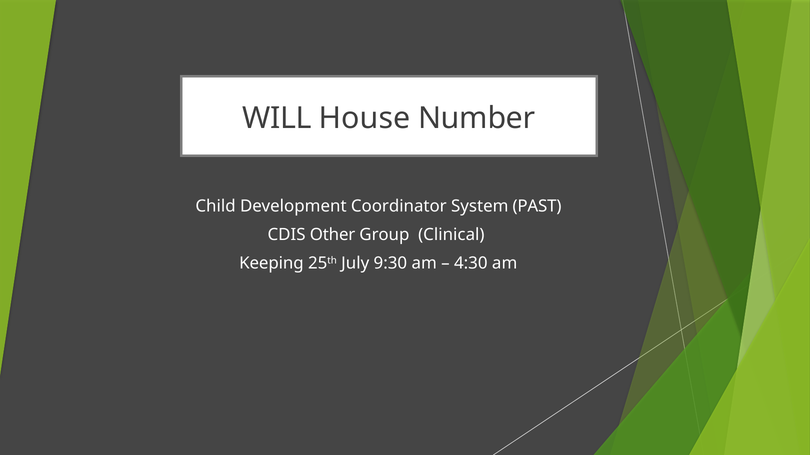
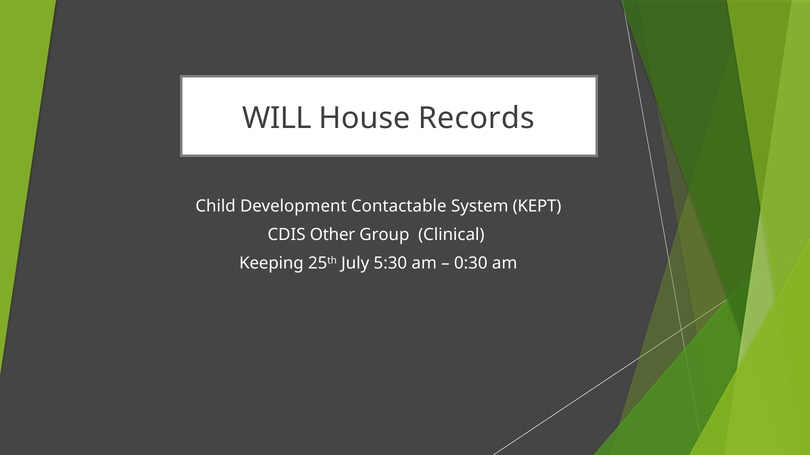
Number: Number -> Records
Coordinator: Coordinator -> Contactable
PAST: PAST -> KEPT
9:30: 9:30 -> 5:30
4:30: 4:30 -> 0:30
